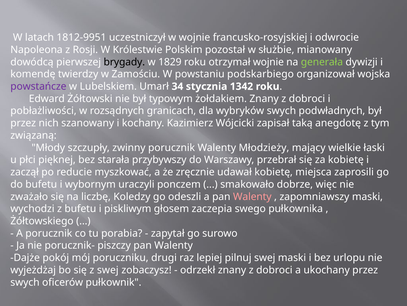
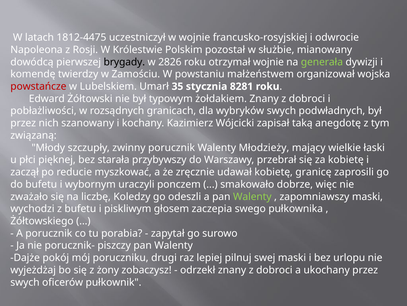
1812-9951: 1812-9951 -> 1812-4475
1829: 1829 -> 2826
podskarbiego: podskarbiego -> małżeństwem
powstańcze colour: purple -> red
34: 34 -> 35
1342: 1342 -> 8281
miejsca: miejsca -> granicę
Walenty at (252, 196) colour: pink -> light green
z swej: swej -> żony
